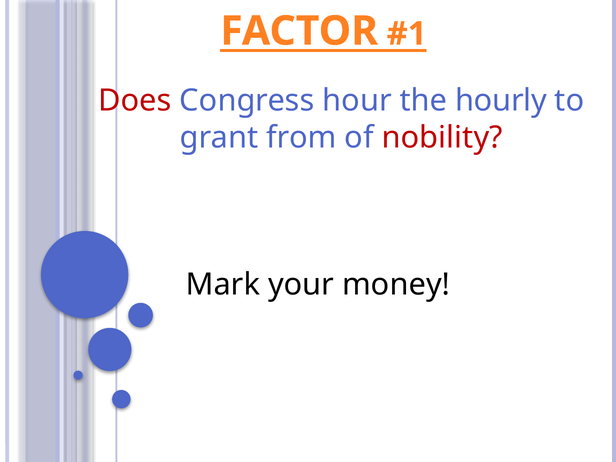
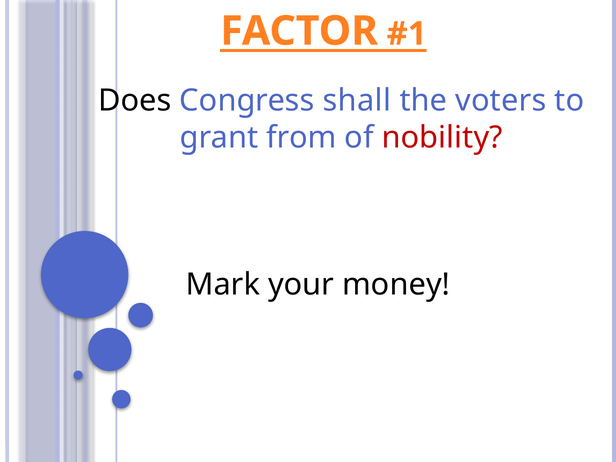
Does colour: red -> black
hour: hour -> shall
hourly: hourly -> voters
